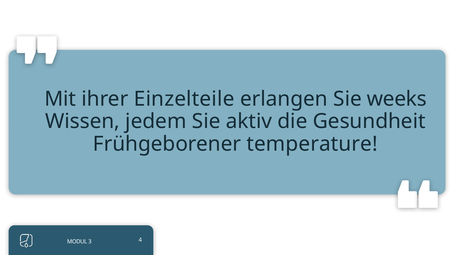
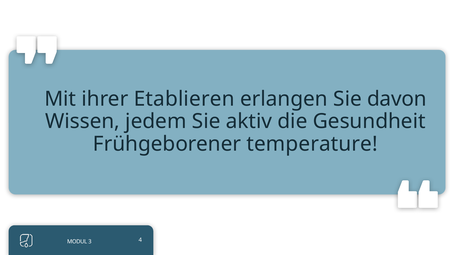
Einzelteile: Einzelteile -> Etablieren
weeks: weeks -> davon
